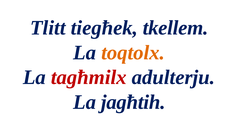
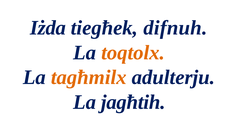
Tlitt: Tlitt -> Iżda
tkellem: tkellem -> difnuh
tagħmilx colour: red -> orange
